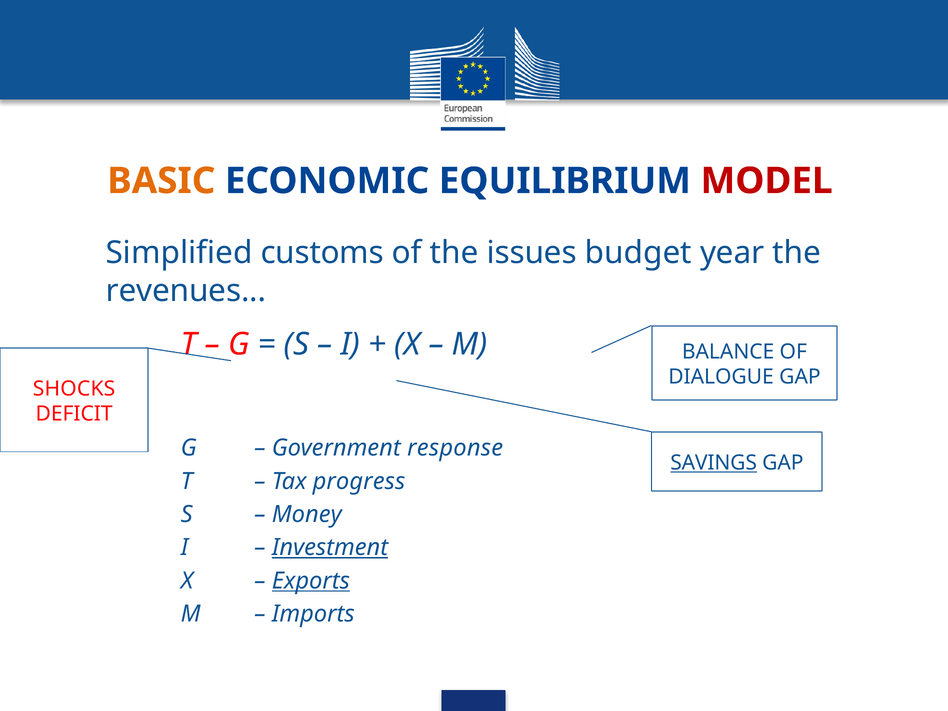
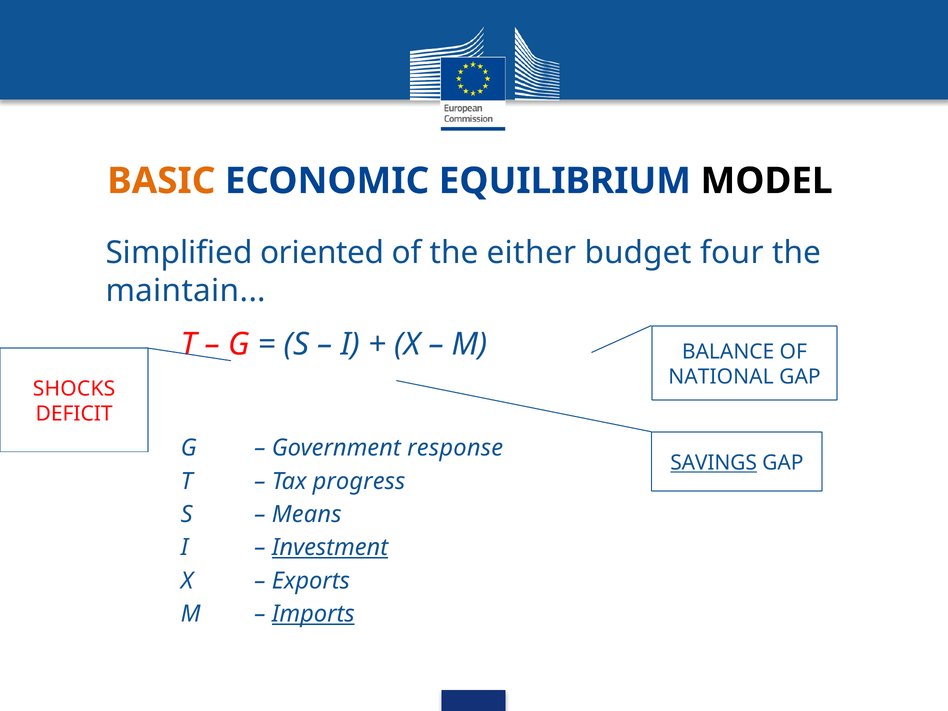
MODEL colour: red -> black
customs: customs -> oriented
issues: issues -> either
year: year -> four
revenues: revenues -> maintain
DIALOGUE: DIALOGUE -> NATIONAL
Money: Money -> Means
Exports underline: present -> none
Imports underline: none -> present
